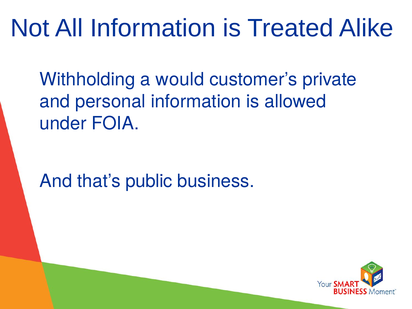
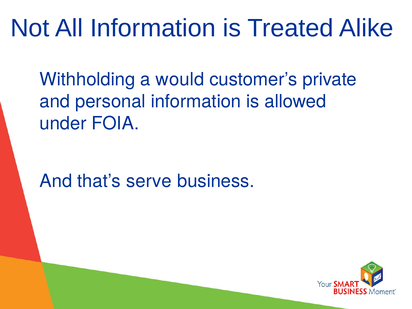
public: public -> serve
